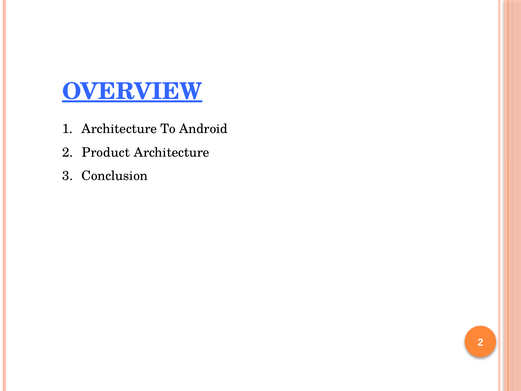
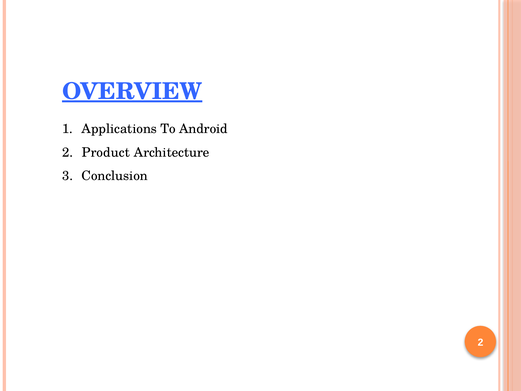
Architecture at (119, 129): Architecture -> Applications
